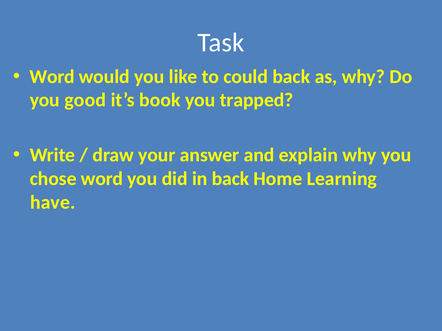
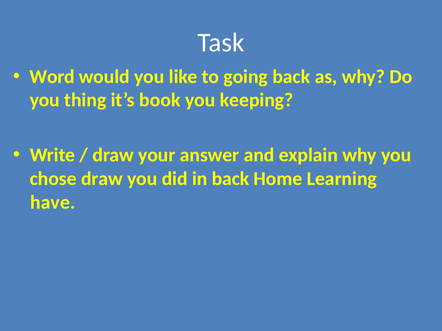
could: could -> going
good: good -> thing
trapped: trapped -> keeping
chose word: word -> draw
